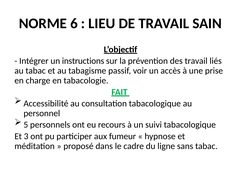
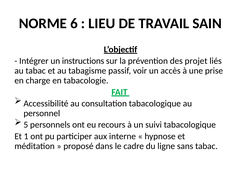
des travail: travail -> projet
3: 3 -> 1
fumeur: fumeur -> interne
